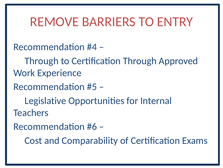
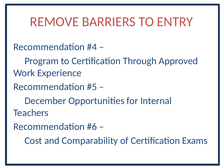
Through at (42, 61): Through -> Program
Legislative: Legislative -> December
